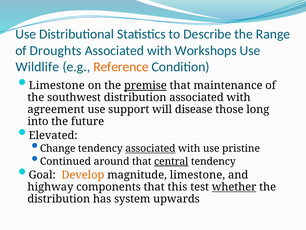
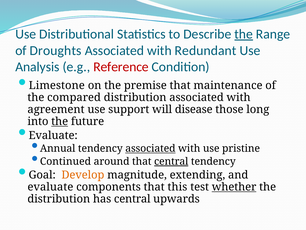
the at (244, 34) underline: none -> present
Workshops: Workshops -> Redundant
Wildlife: Wildlife -> Analysis
Reference colour: orange -> red
premise underline: present -> none
southwest: southwest -> compared
the at (60, 121) underline: none -> present
Elevated at (53, 135): Elevated -> Evaluate
Change: Change -> Annual
magnitude limestone: limestone -> extending
highway at (50, 187): highway -> evaluate
has system: system -> central
